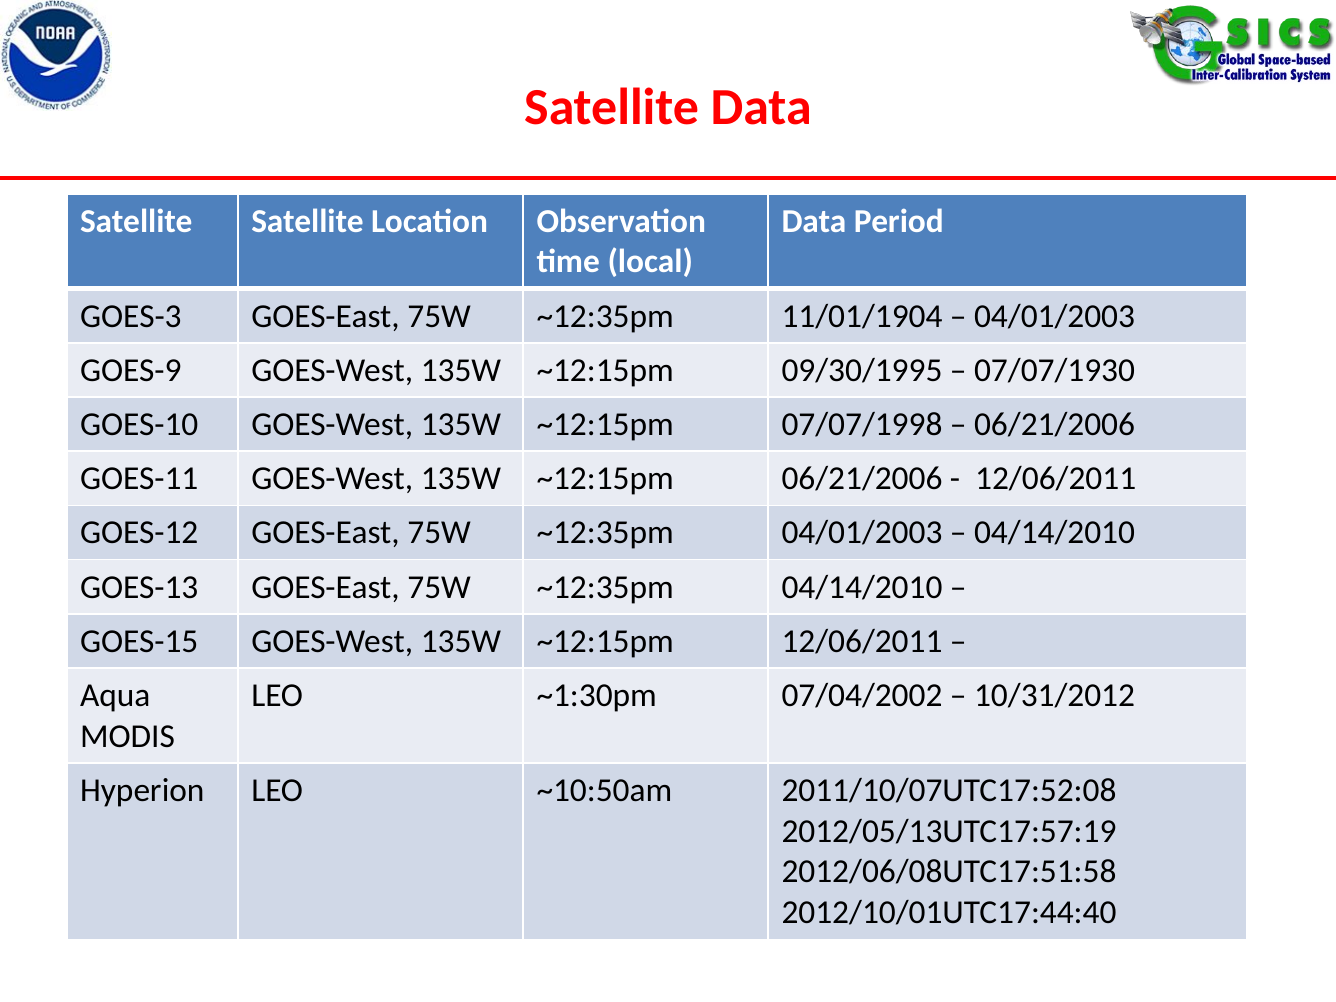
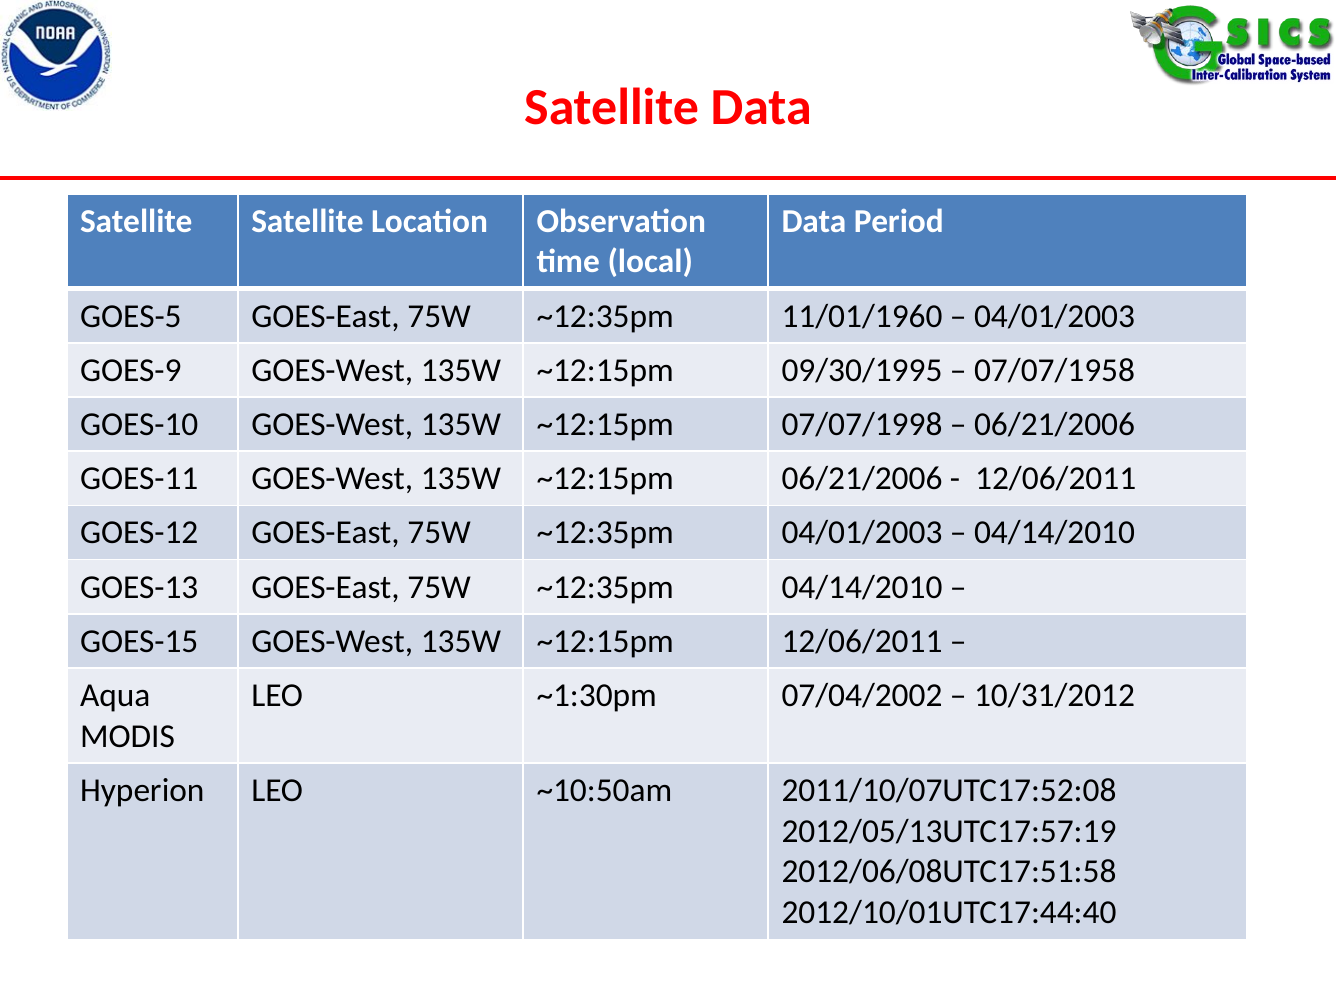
GOES-3: GOES-3 -> GOES-5
11/01/1904: 11/01/1904 -> 11/01/1960
07/07/1930: 07/07/1930 -> 07/07/1958
